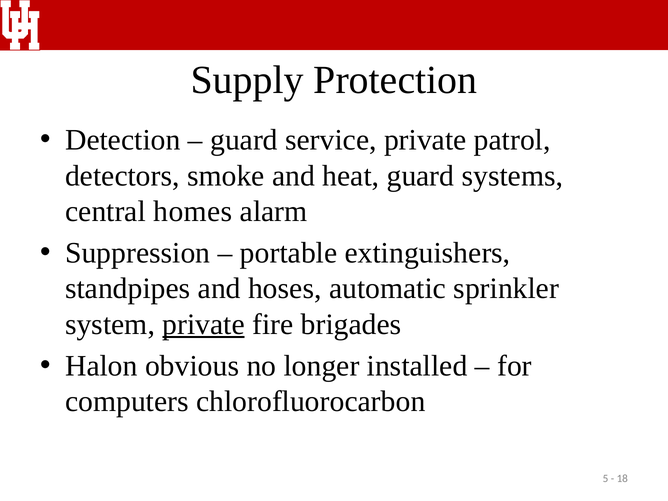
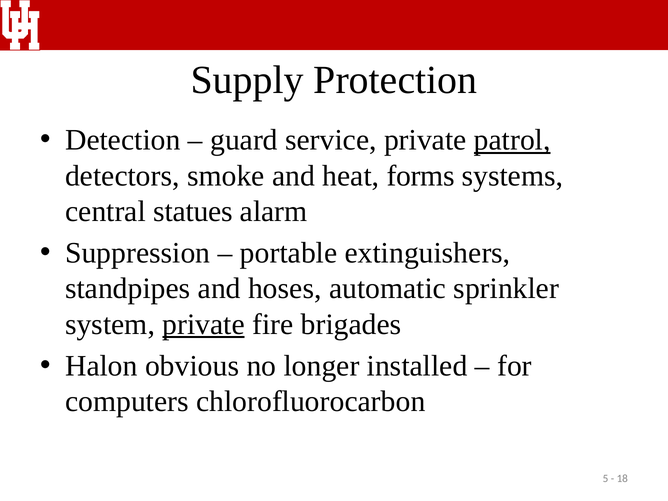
patrol underline: none -> present
heat guard: guard -> forms
homes: homes -> statues
